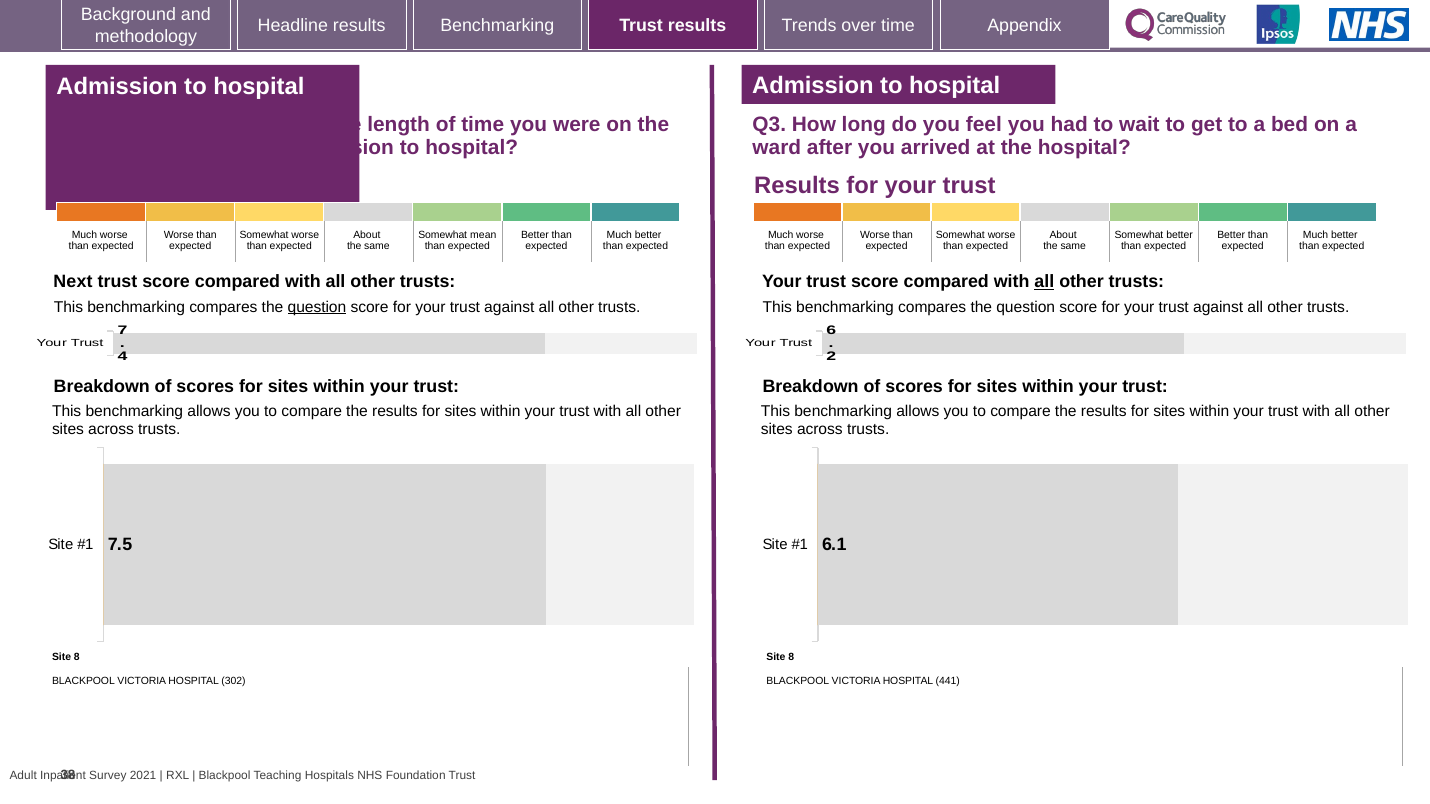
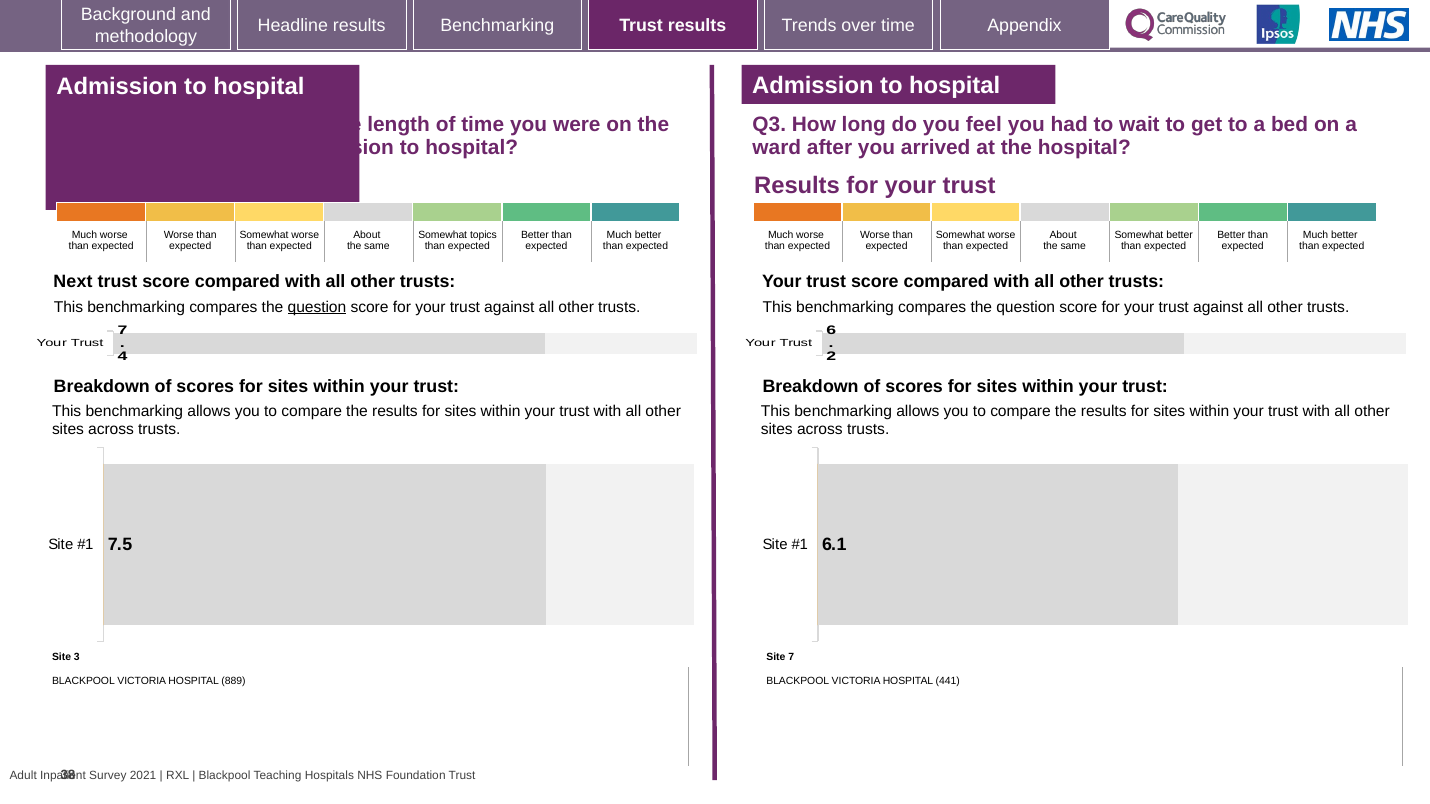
mean: mean -> topics
all at (1044, 282) underline: present -> none
8 at (77, 658): 8 -> 3
8 at (791, 658): 8 -> 7
302: 302 -> 889
